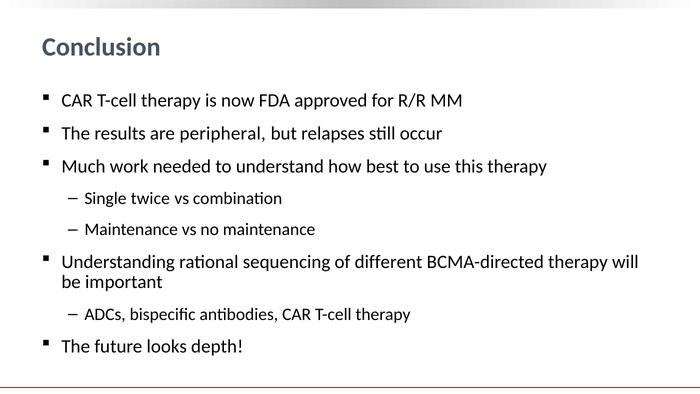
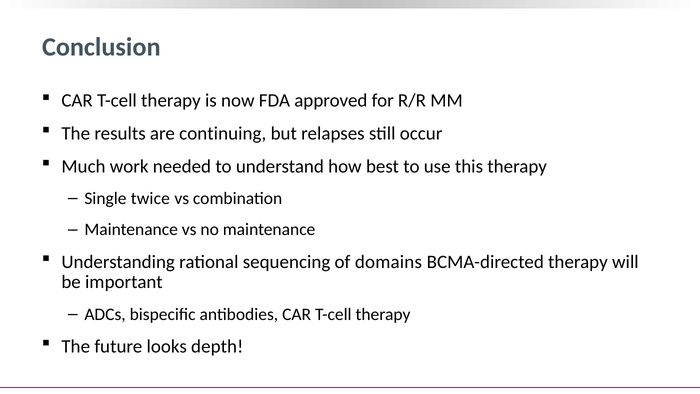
peripheral: peripheral -> continuing
different: different -> domains
